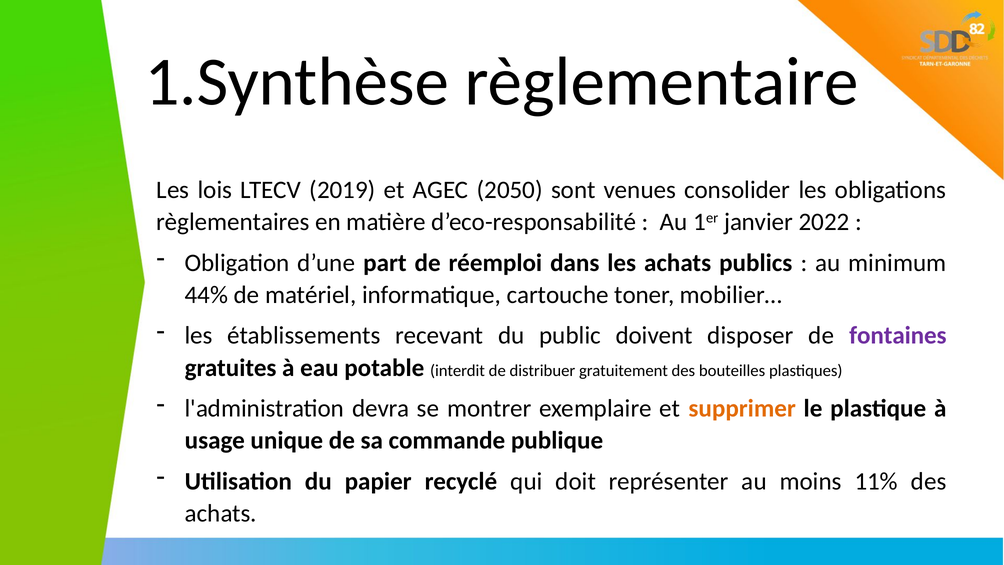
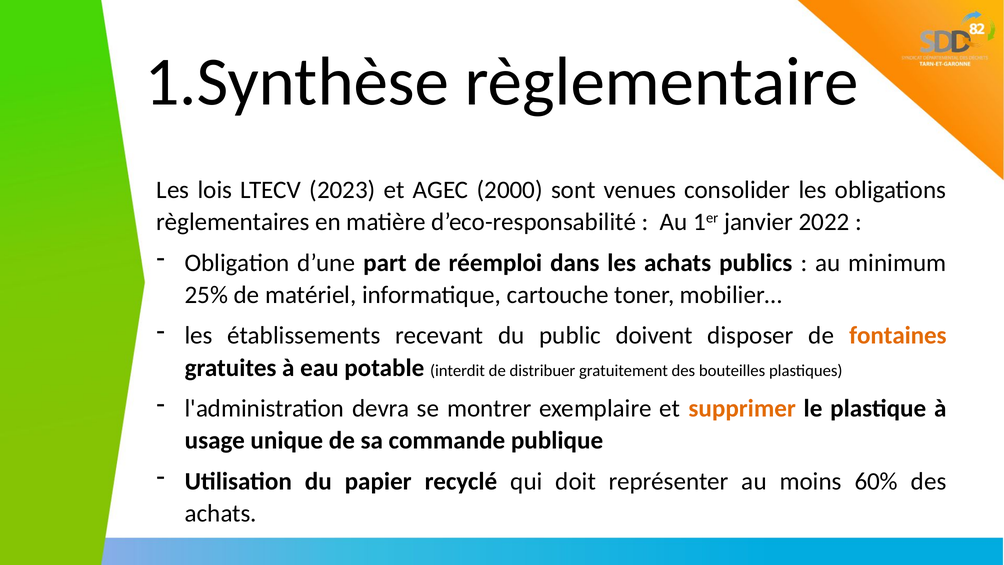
2019: 2019 -> 2023
2050: 2050 -> 2000
44%: 44% -> 25%
fontaines colour: purple -> orange
11%: 11% -> 60%
